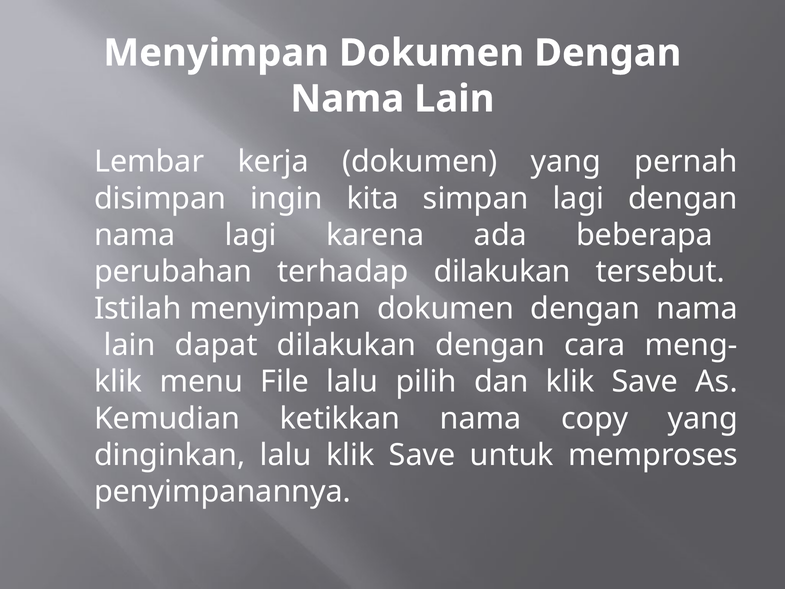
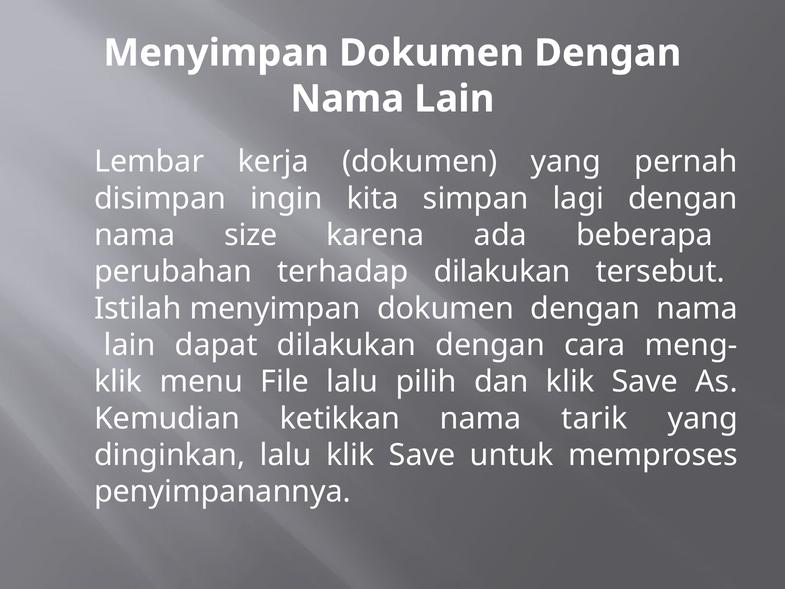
nama lagi: lagi -> size
copy: copy -> tarik
